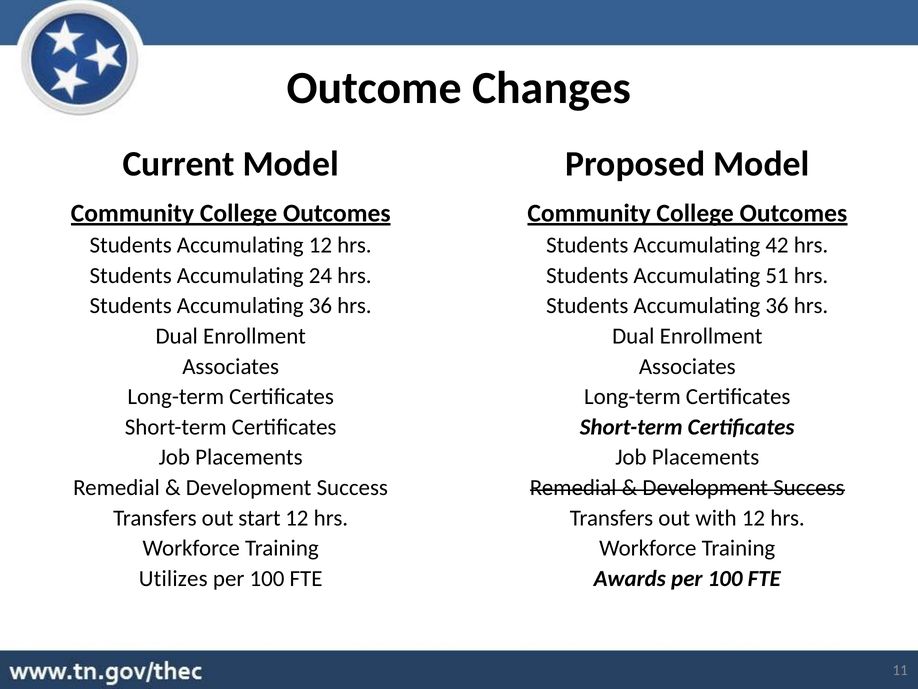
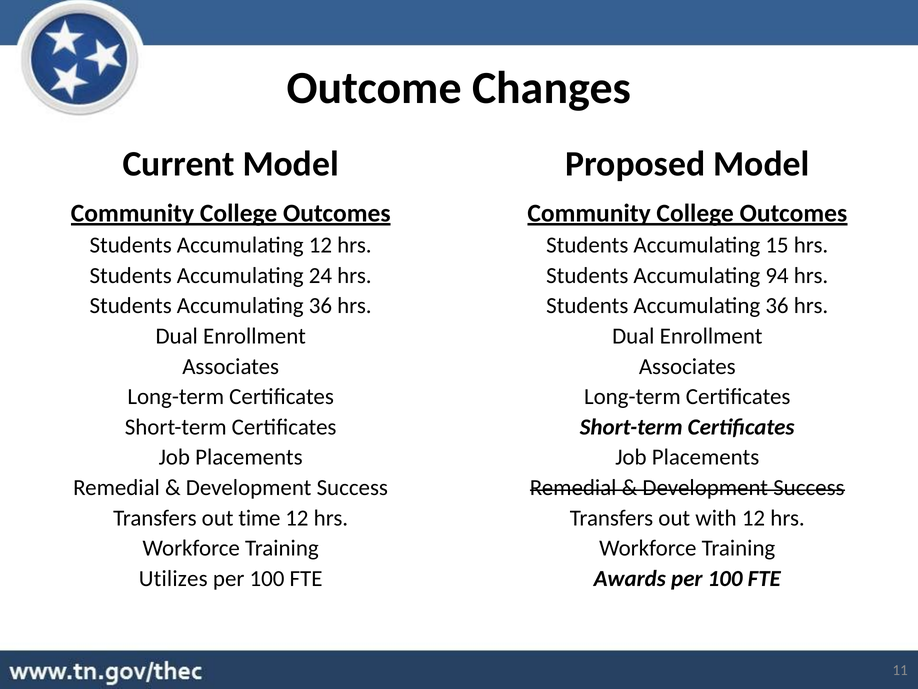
42: 42 -> 15
51: 51 -> 94
start: start -> time
